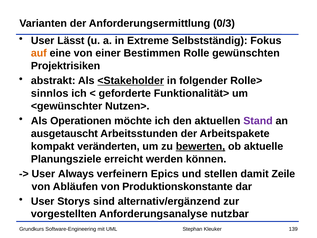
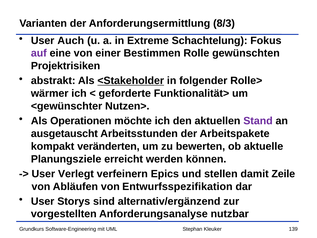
0/3: 0/3 -> 8/3
Lässt: Lässt -> Auch
Selbstständig: Selbstständig -> Schachtelung
auf colour: orange -> purple
sinnlos: sinnlos -> wärmer
bewerten underline: present -> none
Always: Always -> Verlegt
Produktionskonstante: Produktionskonstante -> Entwurfsspezifikation
